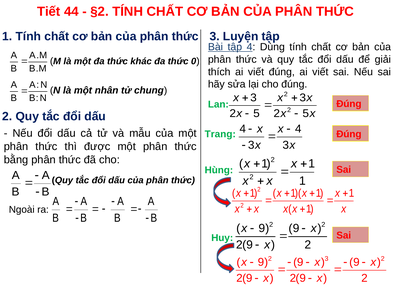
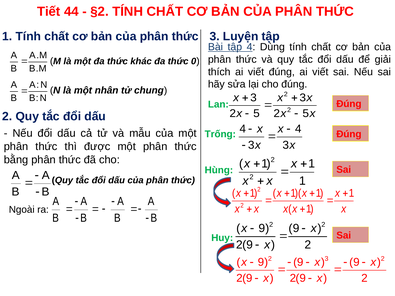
Trang: Trang -> Trống
